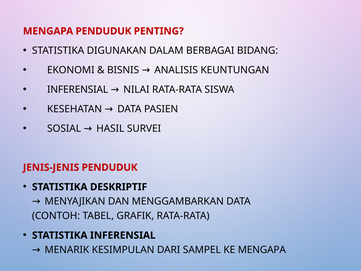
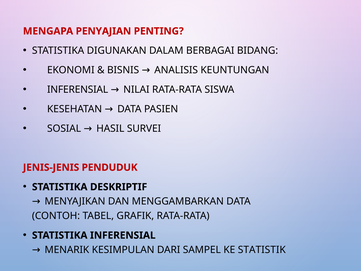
MENGAPA PENDUDUK: PENDUDUK -> PENYAJIAN
KE MENGAPA: MENGAPA -> STATISTIK
